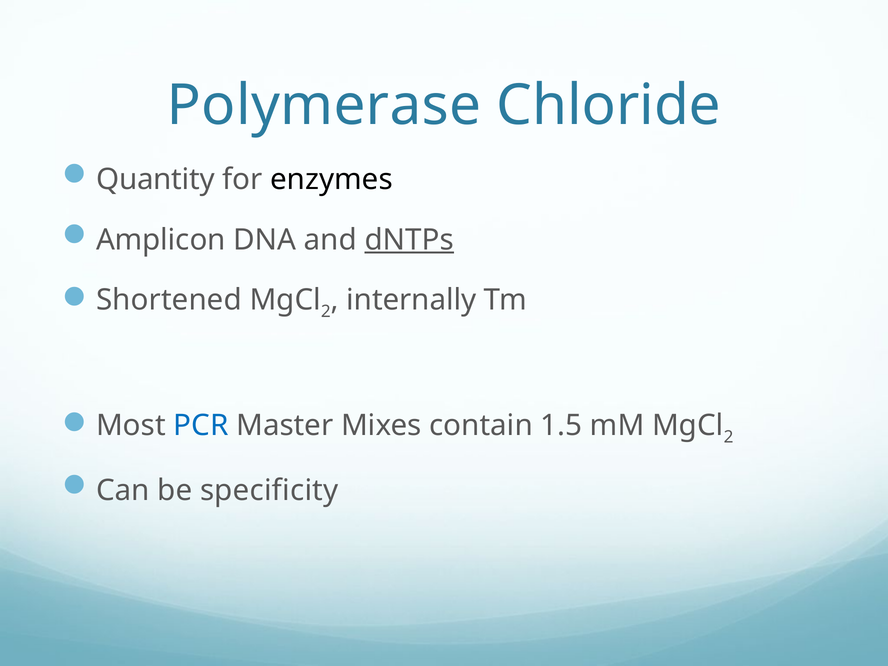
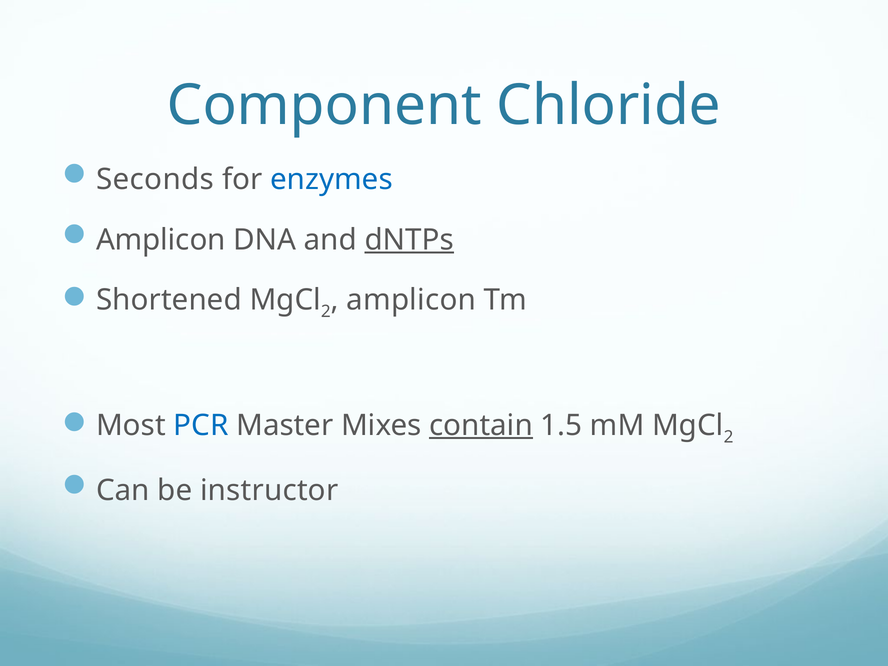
Polymerase: Polymerase -> Component
Quantity: Quantity -> Seconds
enzymes colour: black -> blue
internally at (411, 300): internally -> amplicon
contain underline: none -> present
specificity: specificity -> instructor
